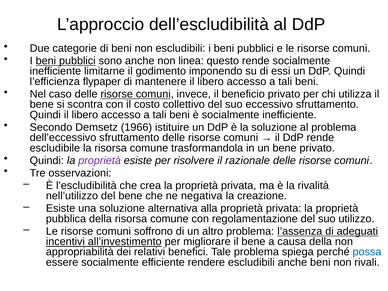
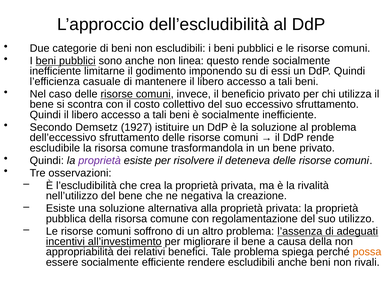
flypaper: flypaper -> casuale
1966: 1966 -> 1927
razionale: razionale -> deteneva
possa colour: blue -> orange
